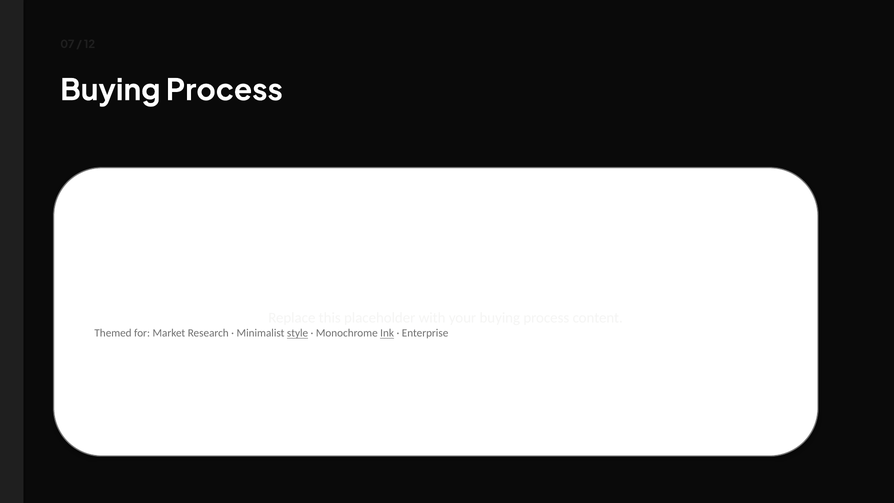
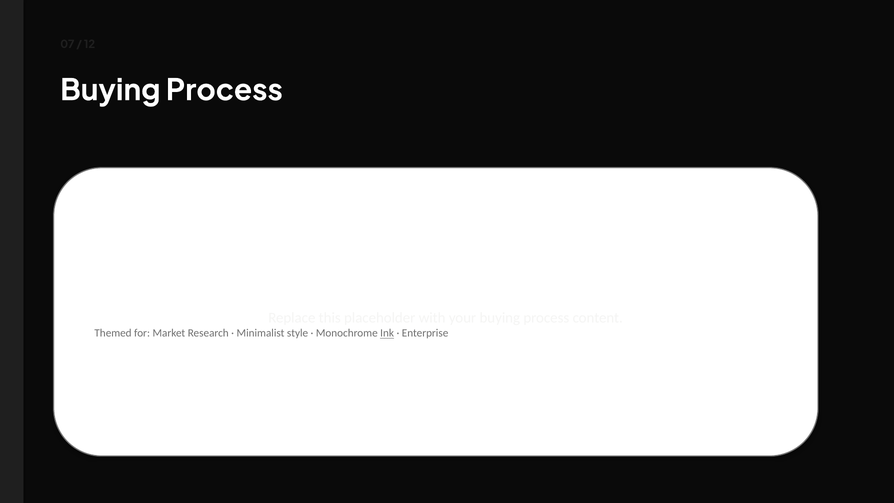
style underline: present -> none
